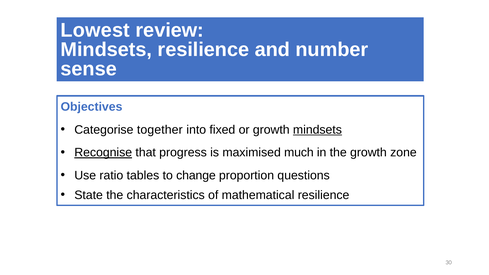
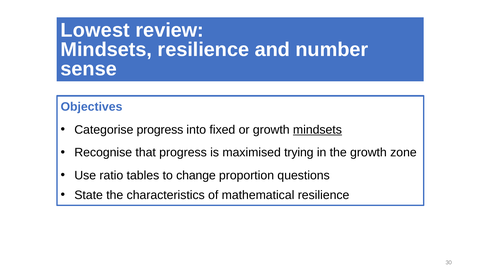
Categorise together: together -> progress
Recognise underline: present -> none
much: much -> trying
